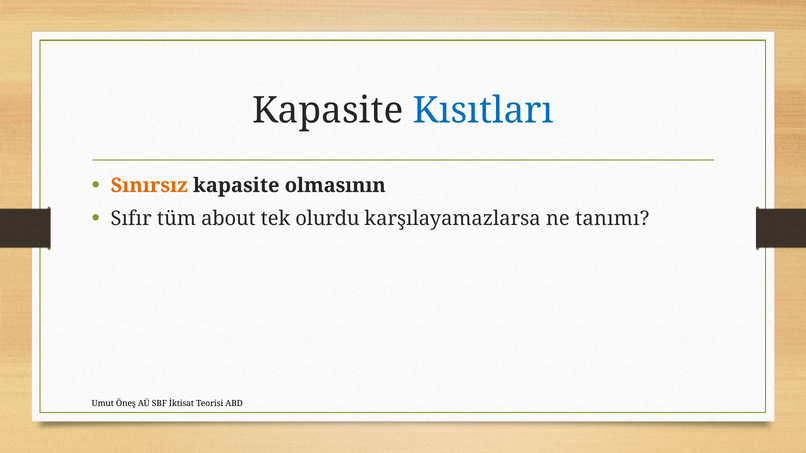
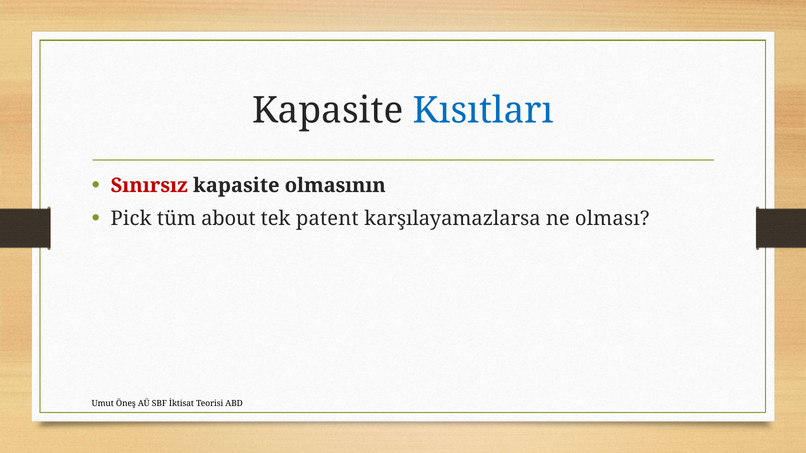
Sınırsız colour: orange -> red
Sıfır: Sıfır -> Pick
olurdu: olurdu -> patent
tanımı: tanımı -> olması
